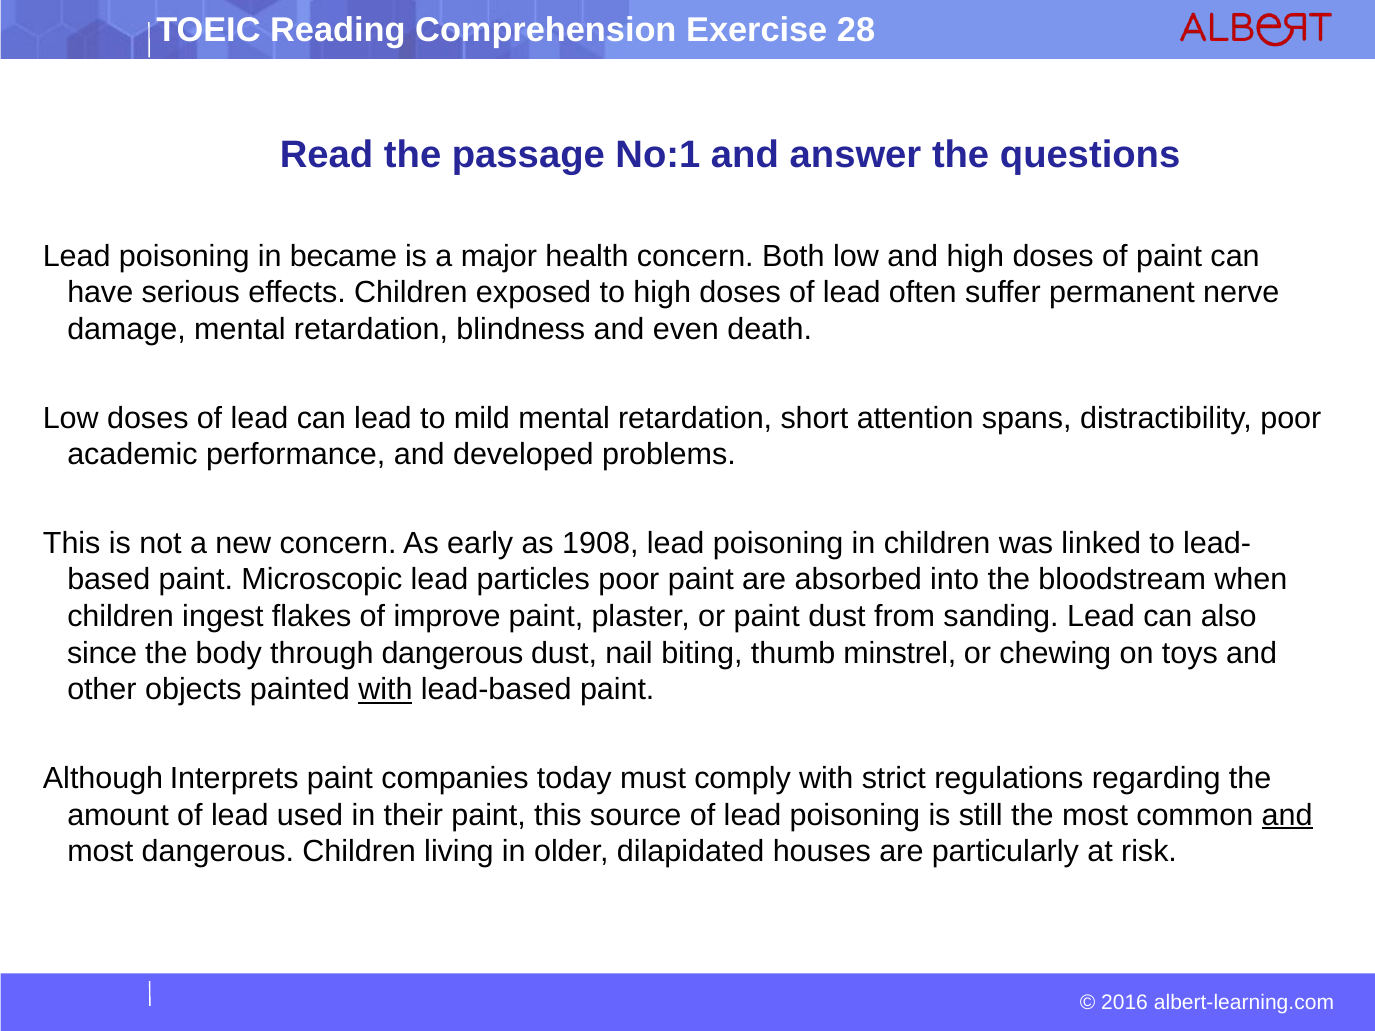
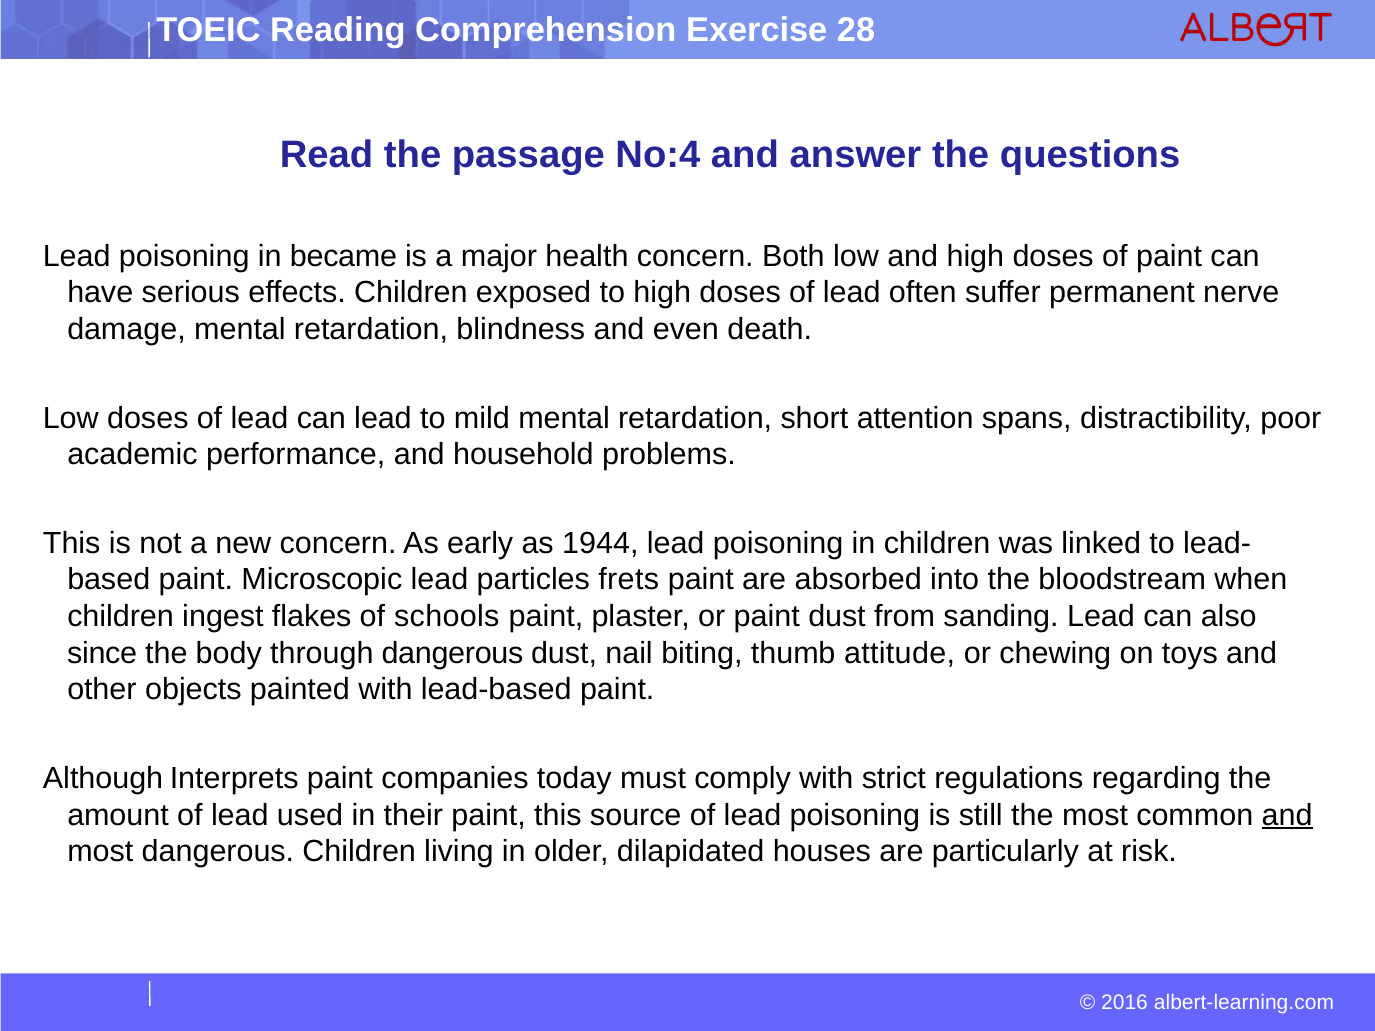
No:1: No:1 -> No:4
developed: developed -> household
1908: 1908 -> 1944
particles poor: poor -> frets
improve: improve -> schools
minstrel: minstrel -> attitude
with at (385, 690) underline: present -> none
